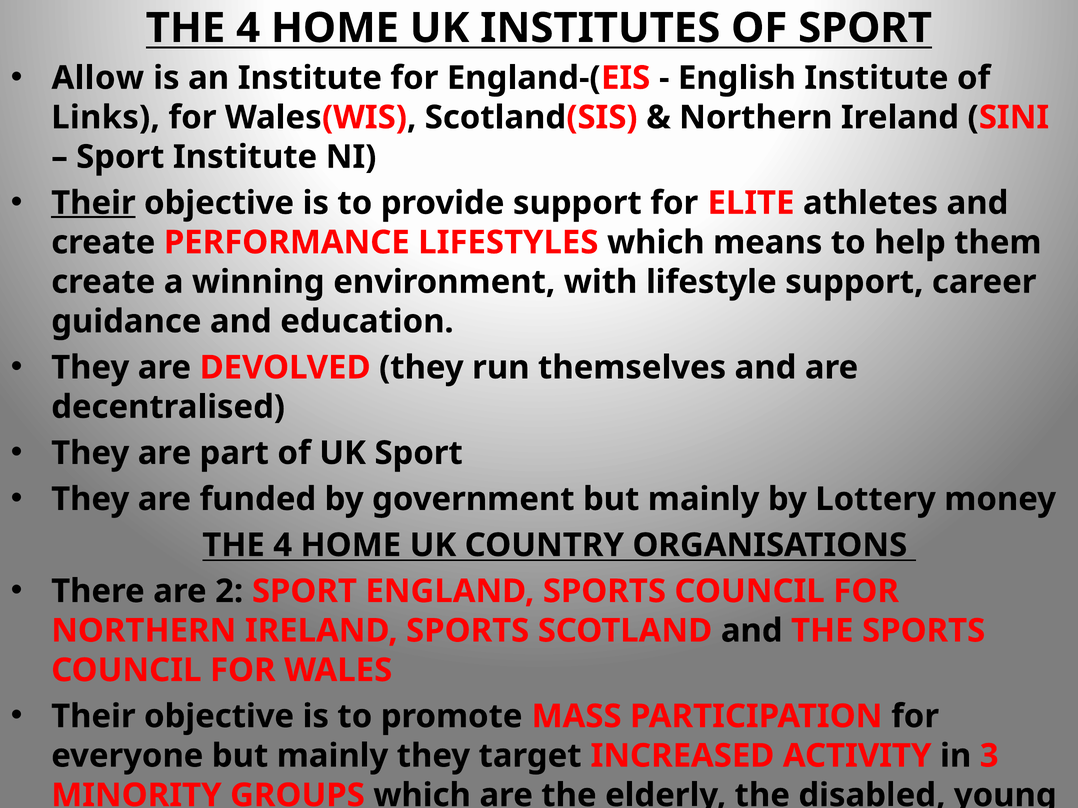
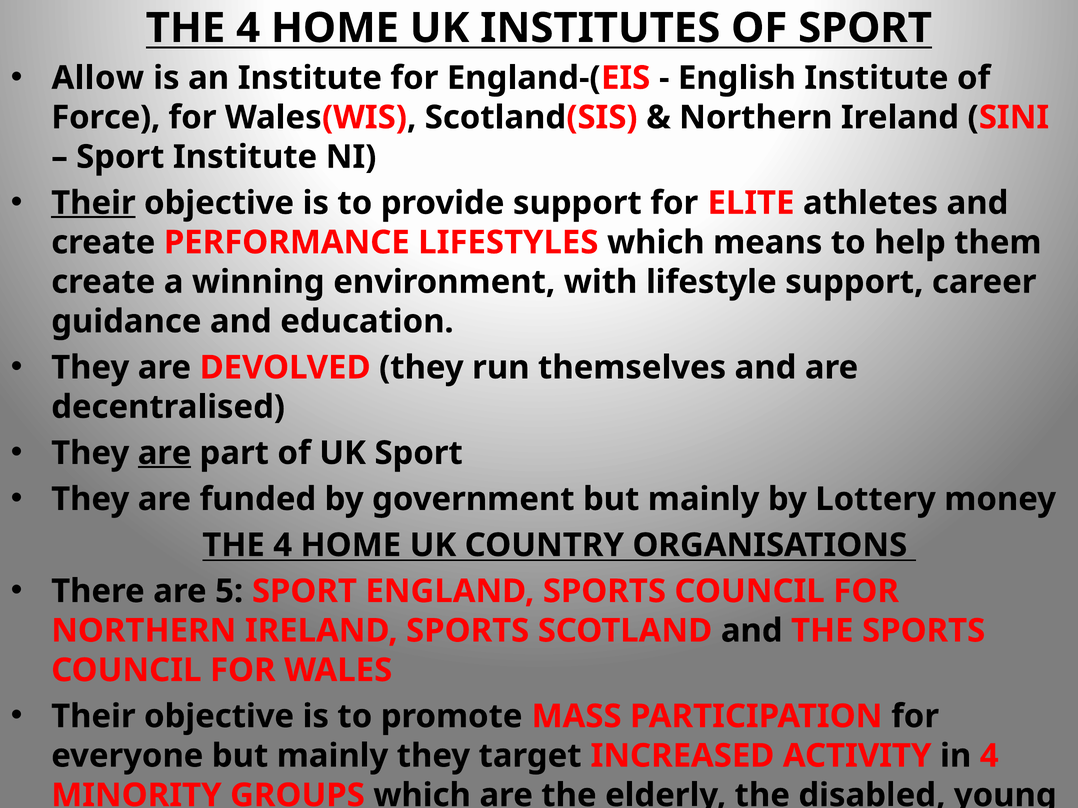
Links: Links -> Force
are at (165, 453) underline: none -> present
2: 2 -> 5
in 3: 3 -> 4
